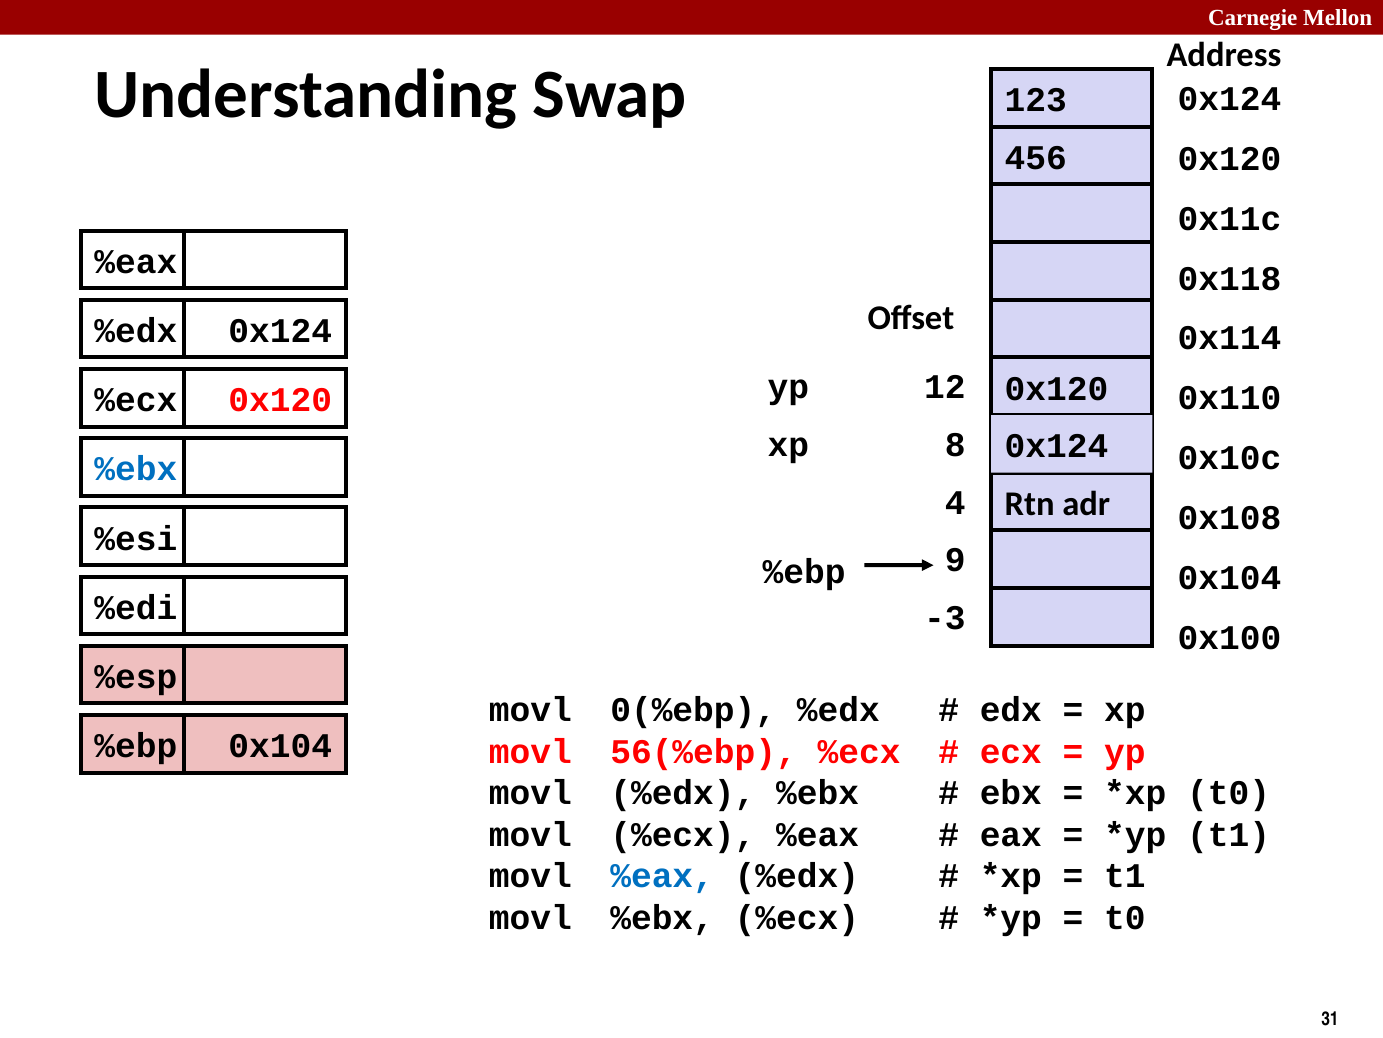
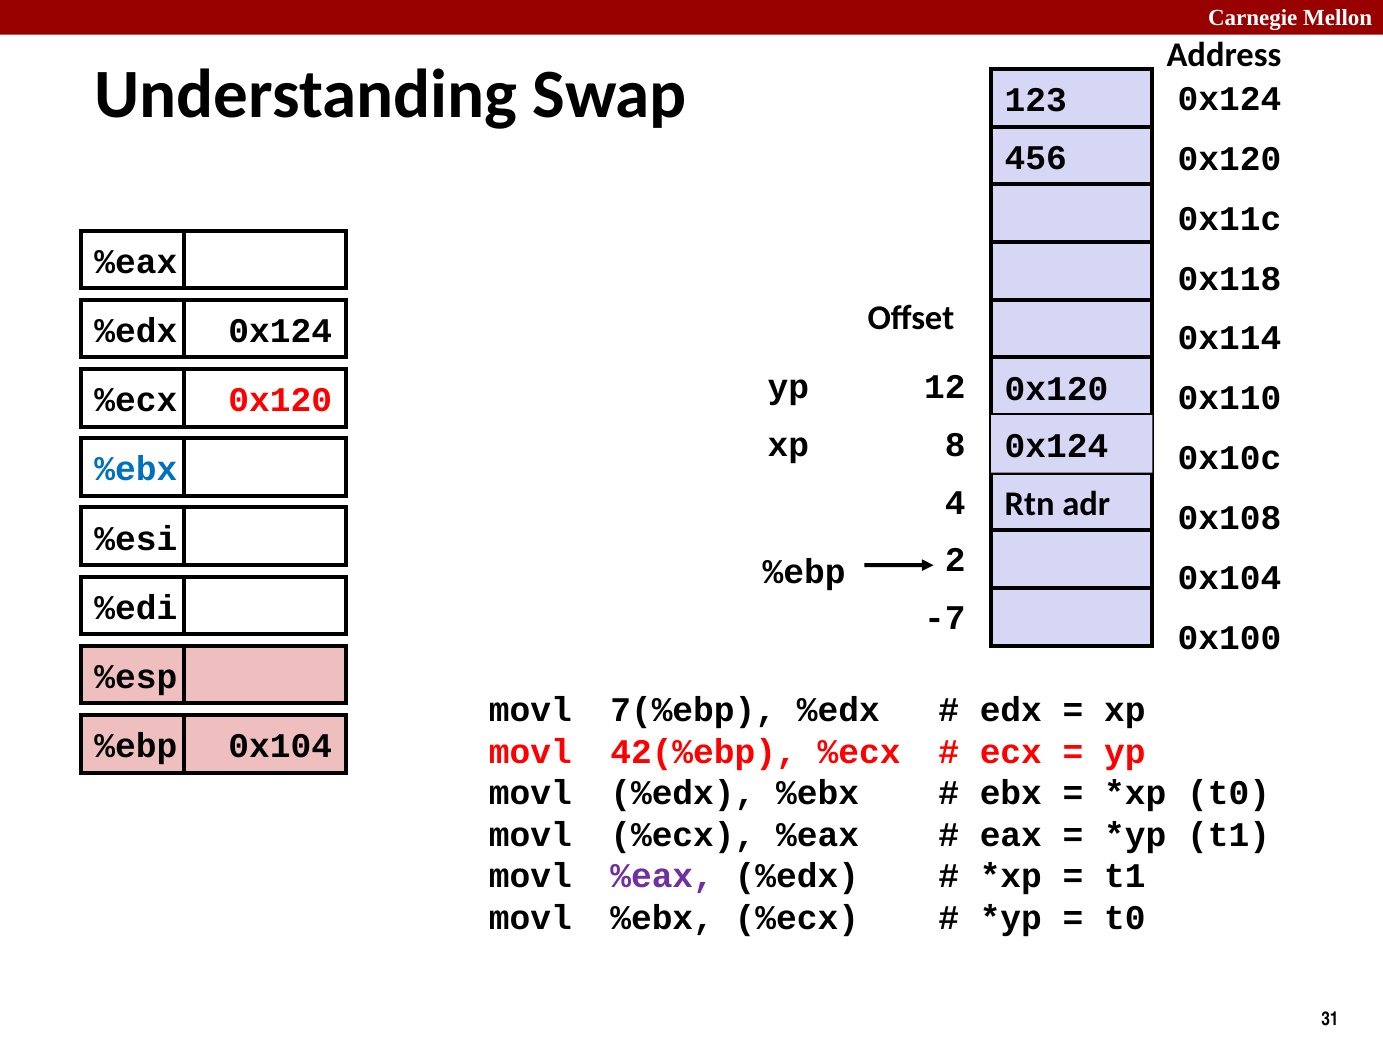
9: 9 -> 2
-3: -3 -> -7
0(%ebp: 0(%ebp -> 7(%ebp
56(%ebp: 56(%ebp -> 42(%ebp
%eax at (662, 876) colour: blue -> purple
